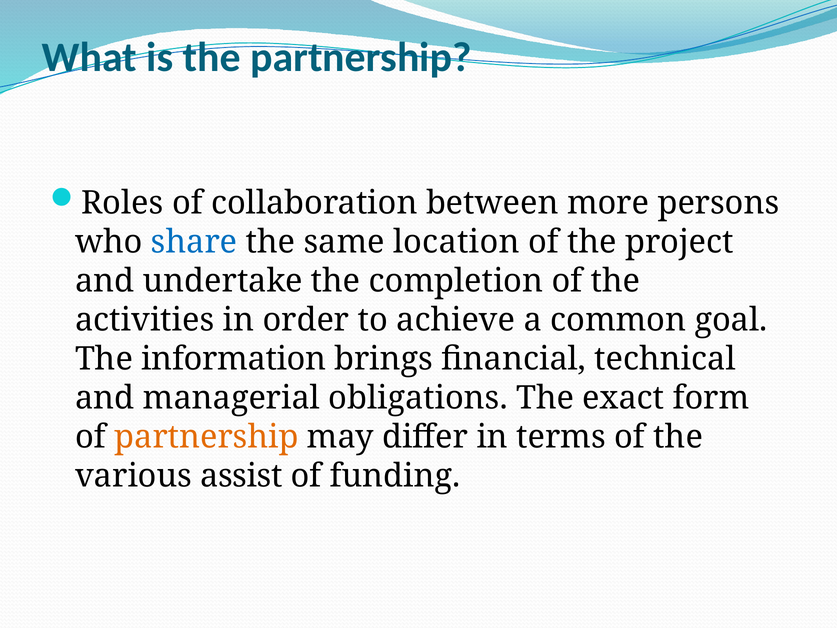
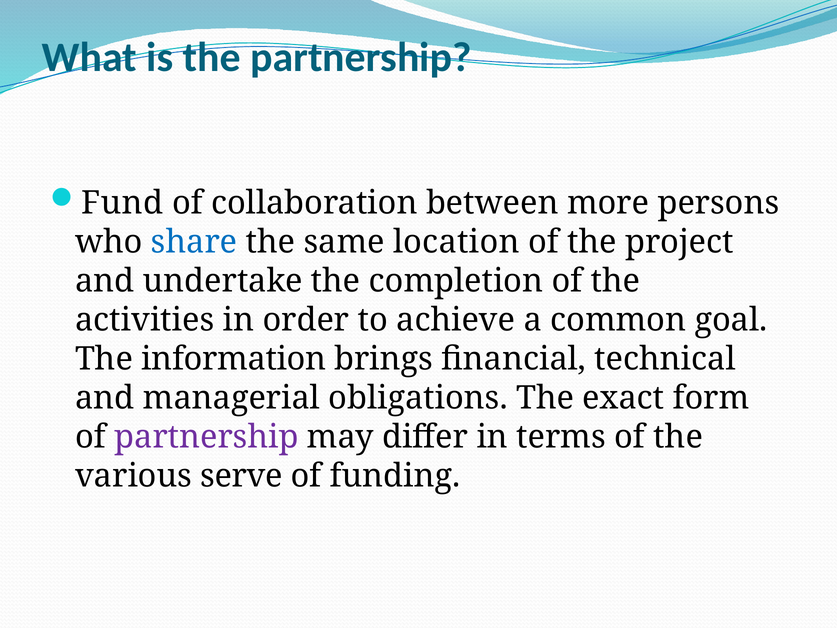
Roles: Roles -> Fund
partnership at (206, 437) colour: orange -> purple
assist: assist -> serve
